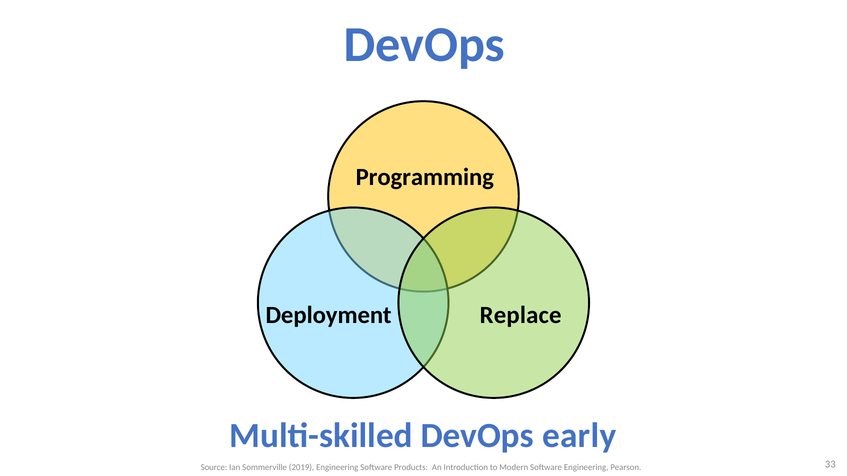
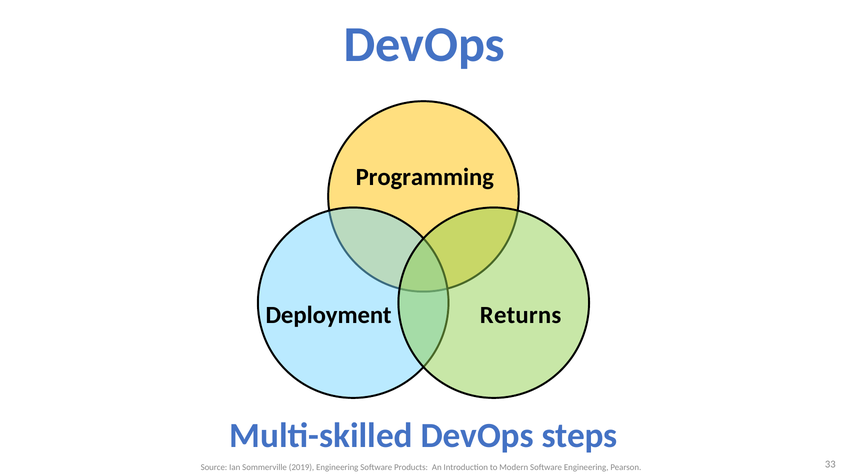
Replace: Replace -> Returns
early: early -> steps
